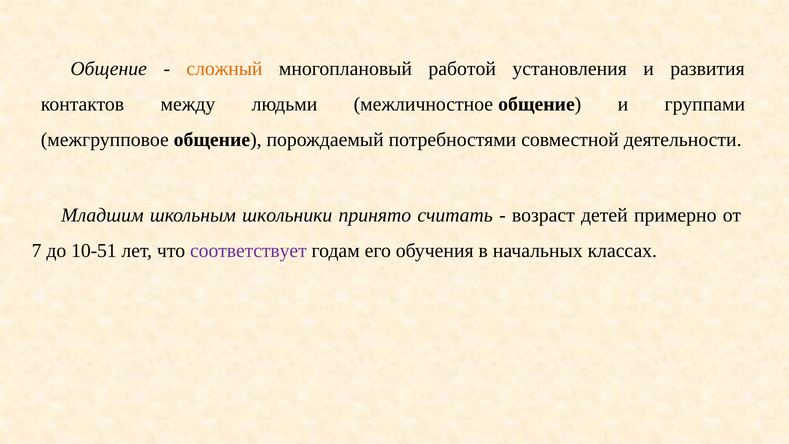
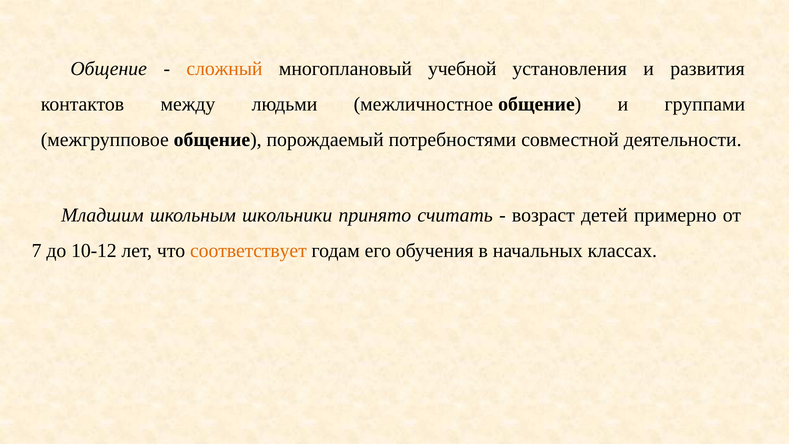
работой: работой -> учебной
10-51: 10-51 -> 10-12
соответствует colour: purple -> orange
